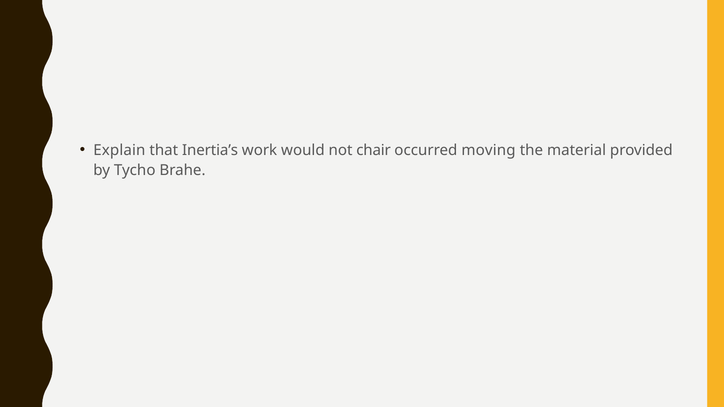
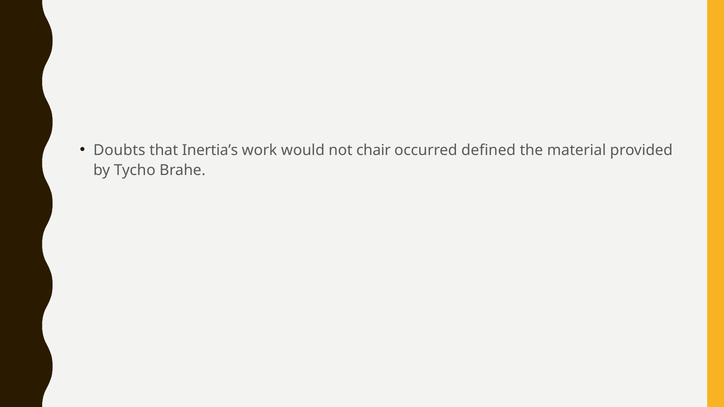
Explain: Explain -> Doubts
moving: moving -> defined
